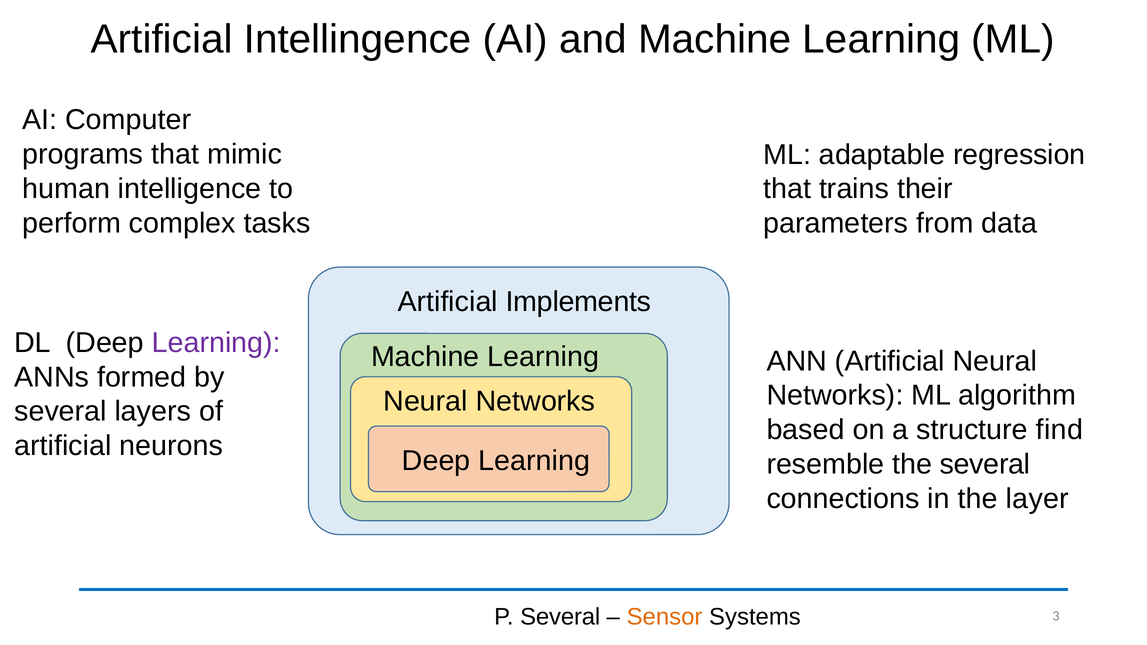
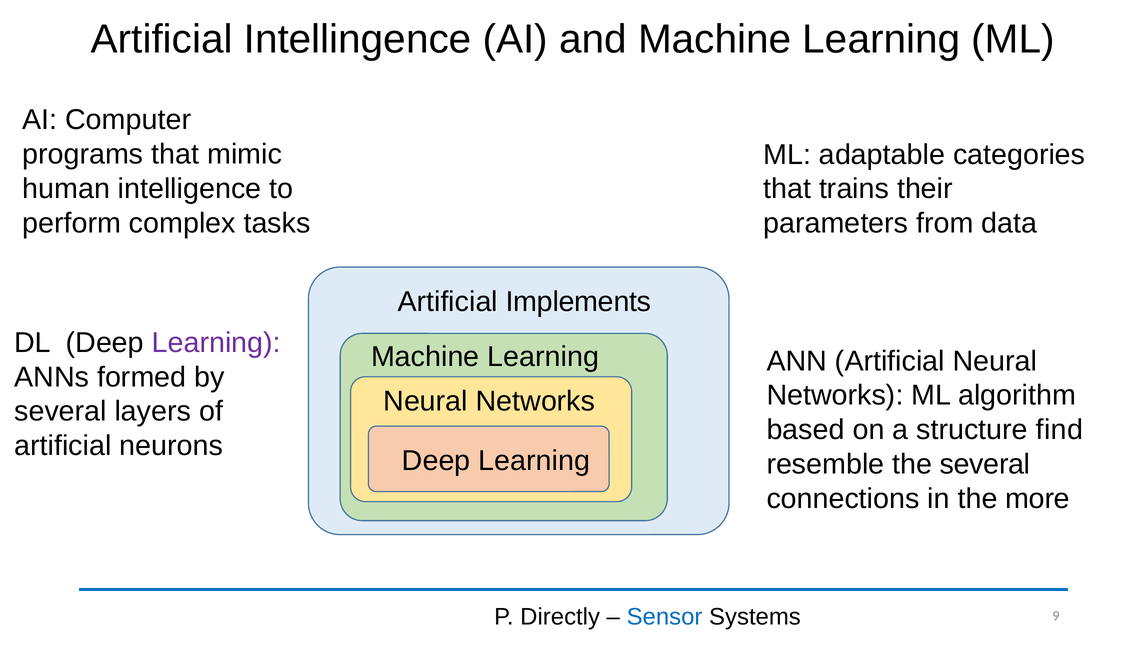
regression: regression -> categories
layer: layer -> more
P Several: Several -> Directly
Sensor colour: orange -> blue
3: 3 -> 9
